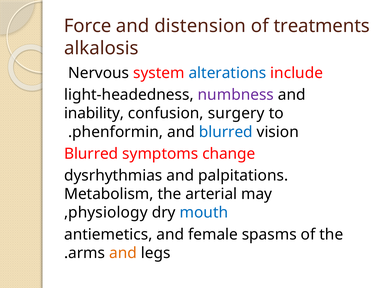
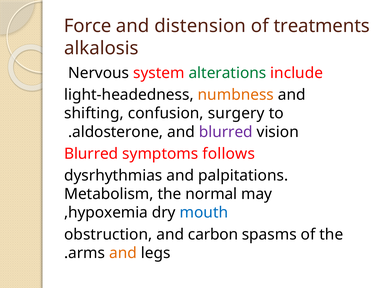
alterations colour: blue -> green
numbness colour: purple -> orange
inability: inability -> shifting
phenformin: phenformin -> aldosterone
blurred at (226, 132) colour: blue -> purple
change: change -> follows
arterial: arterial -> normal
physiology: physiology -> hypoxemia
antiemetics: antiemetics -> obstruction
female: female -> carbon
